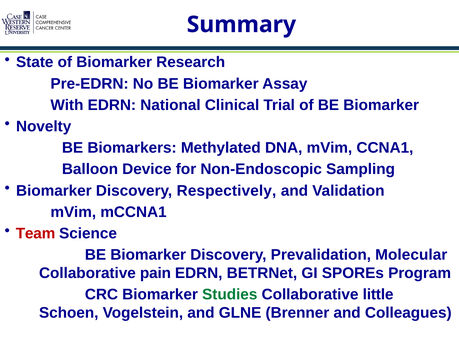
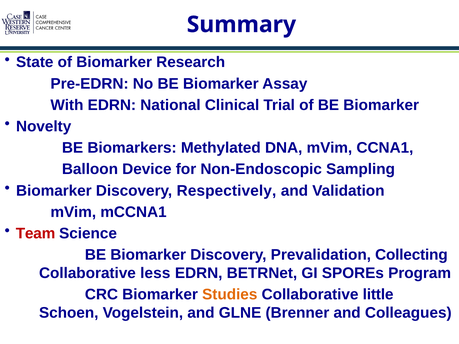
Molecular: Molecular -> Collecting
pain: pain -> less
Studies colour: green -> orange
